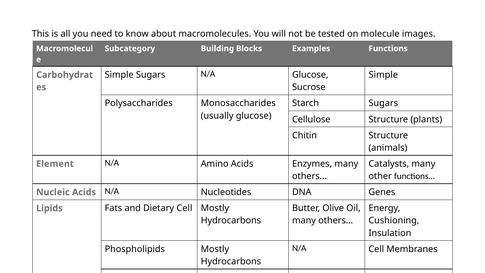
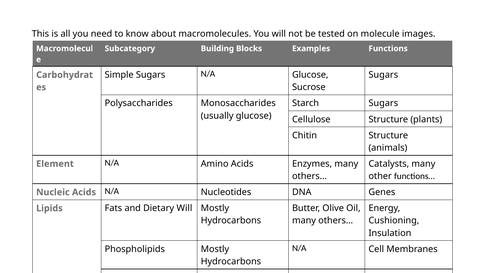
Simple at (383, 75): Simple -> Sugars
Dietary Cell: Cell -> Will
